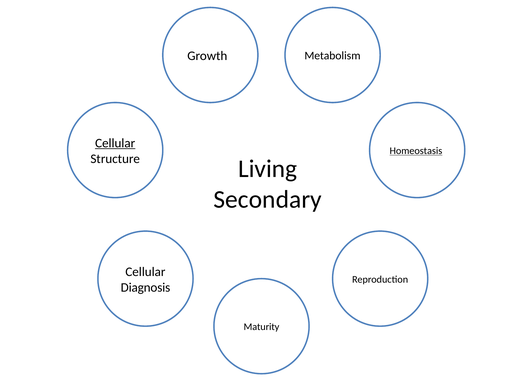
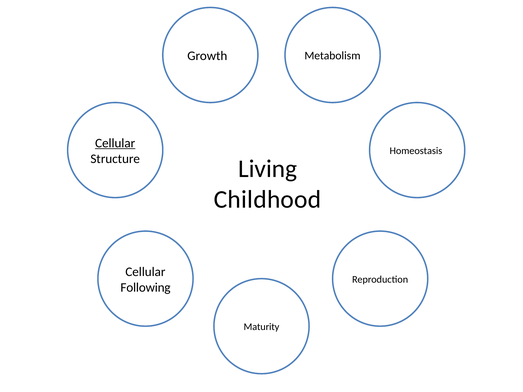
Homeostasis underline: present -> none
Secondary: Secondary -> Childhood
Diagnosis: Diagnosis -> Following
